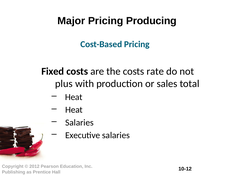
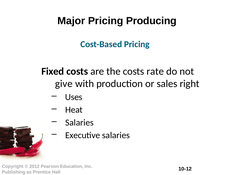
plus: plus -> give
total: total -> right
Heat at (74, 97): Heat -> Uses
